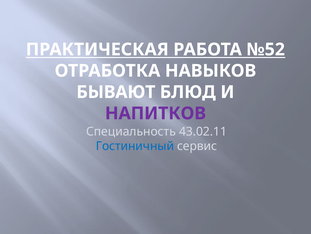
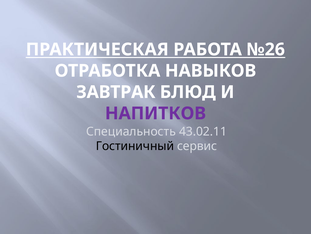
№52: №52 -> №26
БЫВАЮТ: БЫВАЮТ -> ЗАВТРАК
Гостиничный colour: blue -> black
